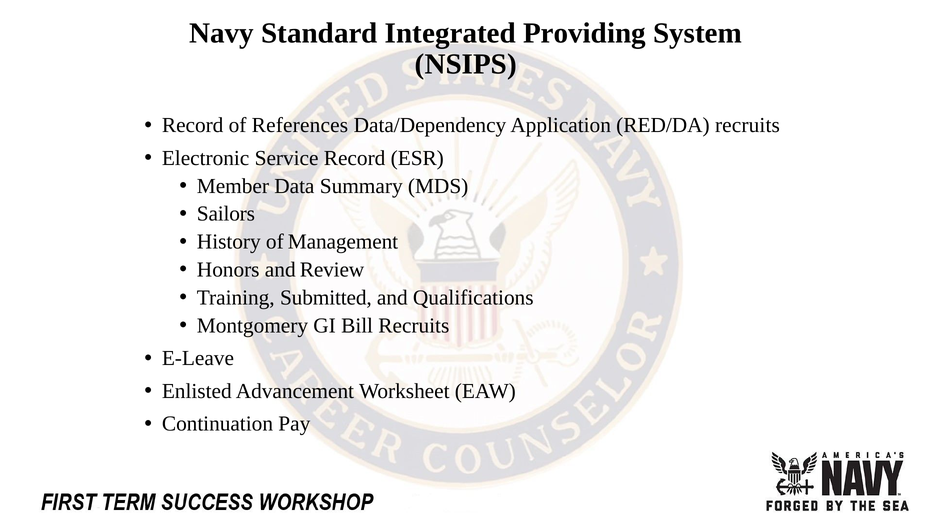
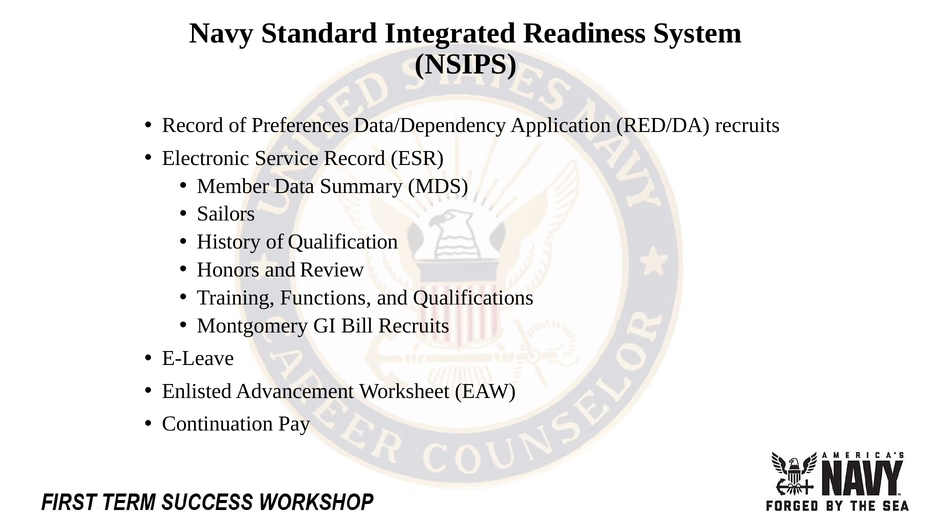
Providing: Providing -> Readiness
References: References -> Preferences
Management: Management -> Qualification
Submitted: Submitted -> Functions
